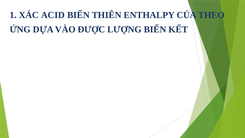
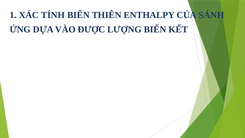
ACID: ACID -> TÍNH
THEO: THEO -> SÁNH
